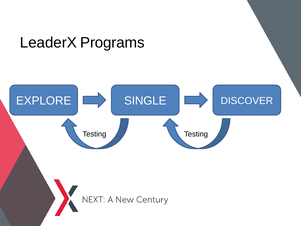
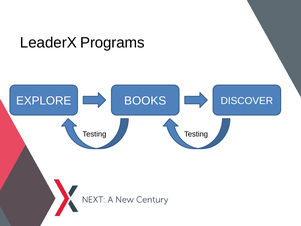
SINGLE: SINGLE -> BOOKS
